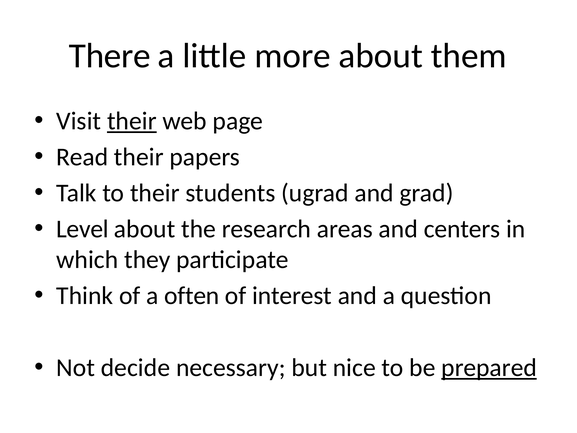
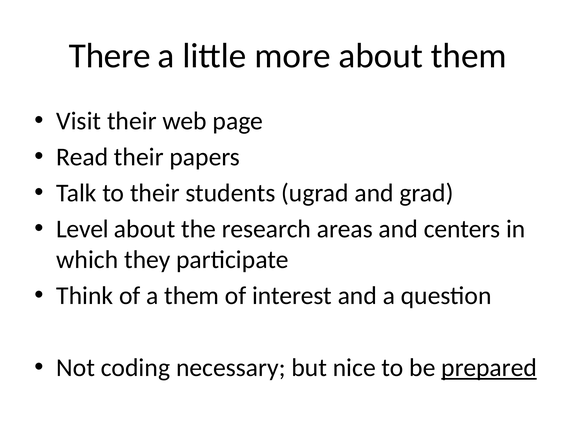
their at (132, 121) underline: present -> none
a often: often -> them
decide: decide -> coding
